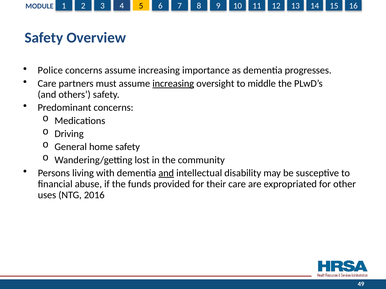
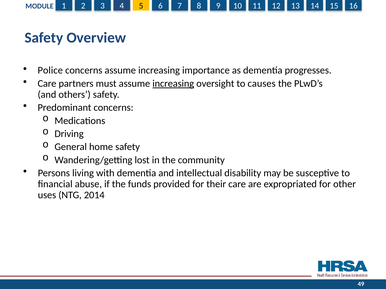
middle: middle -> causes
and at (166, 173) underline: present -> none
2016: 2016 -> 2014
